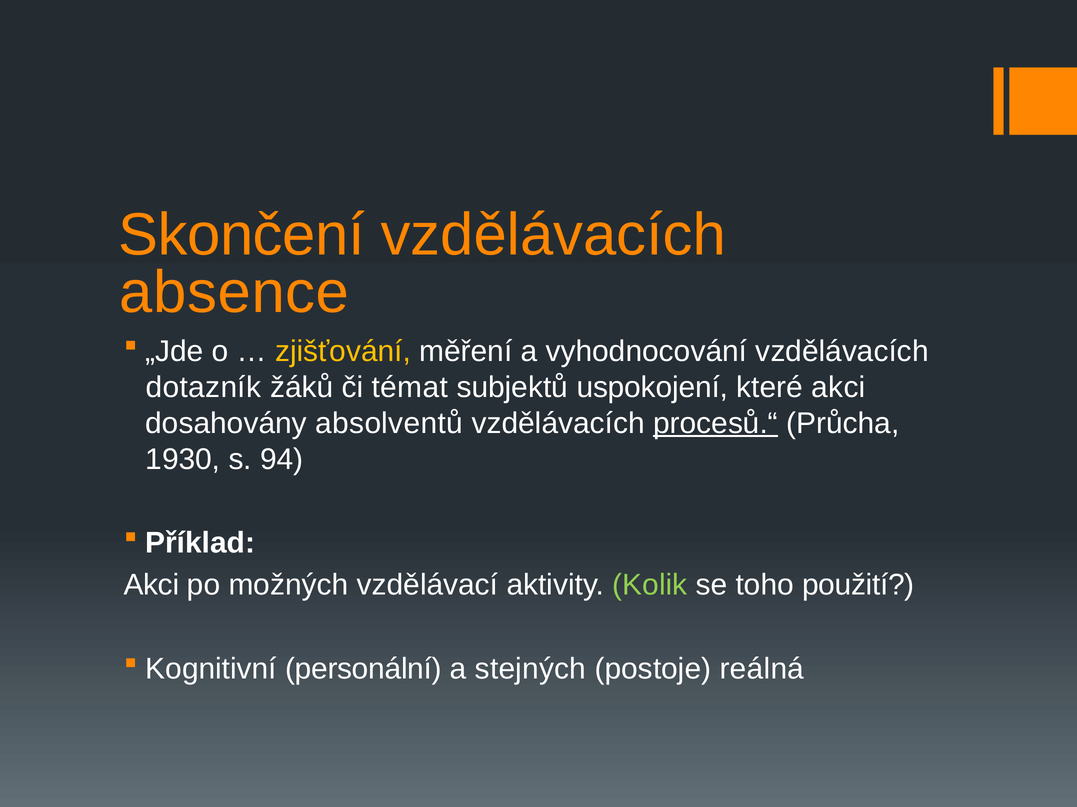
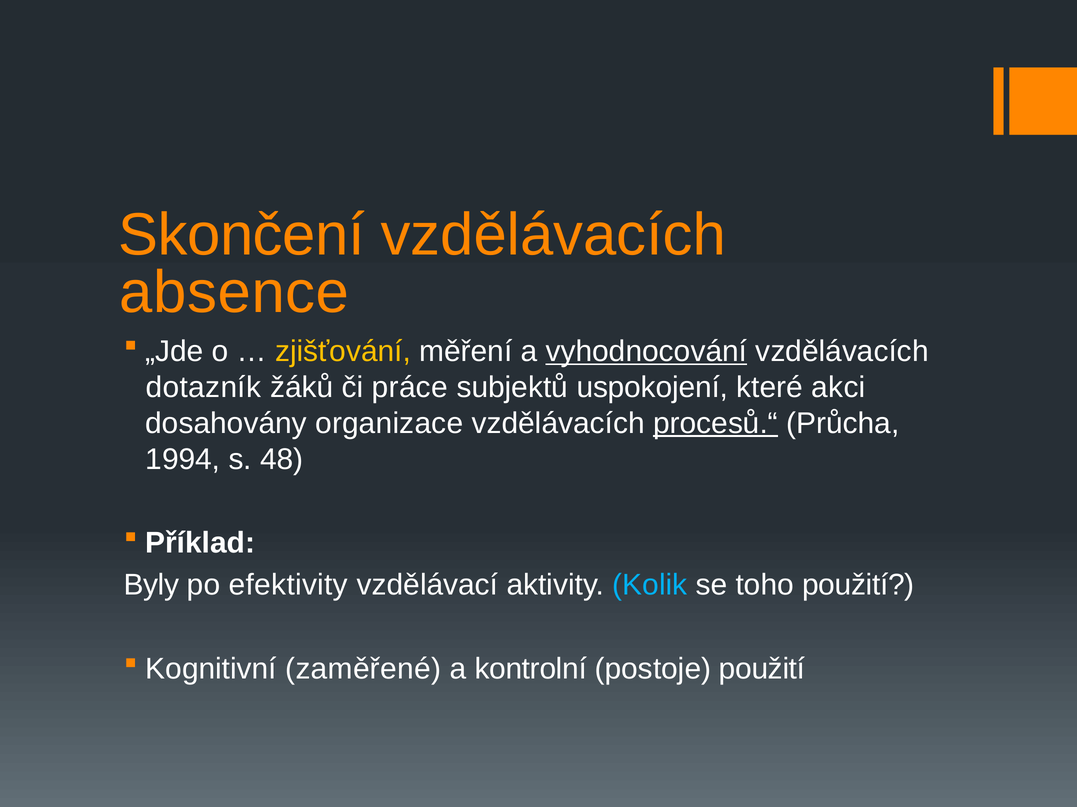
vyhodnocování underline: none -> present
témat: témat -> práce
absolventů: absolventů -> organizace
1930: 1930 -> 1994
94: 94 -> 48
Akci at (151, 585): Akci -> Byly
možných: možných -> efektivity
Kolik colour: light green -> light blue
personální: personální -> zaměřené
stejných: stejných -> kontrolní
postoje reálná: reálná -> použití
